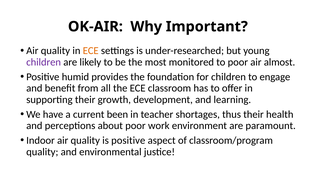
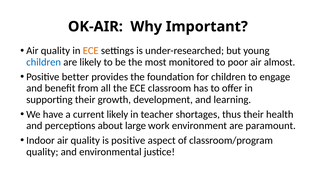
children at (44, 62) colour: purple -> blue
humid: humid -> better
current been: been -> likely
about poor: poor -> large
